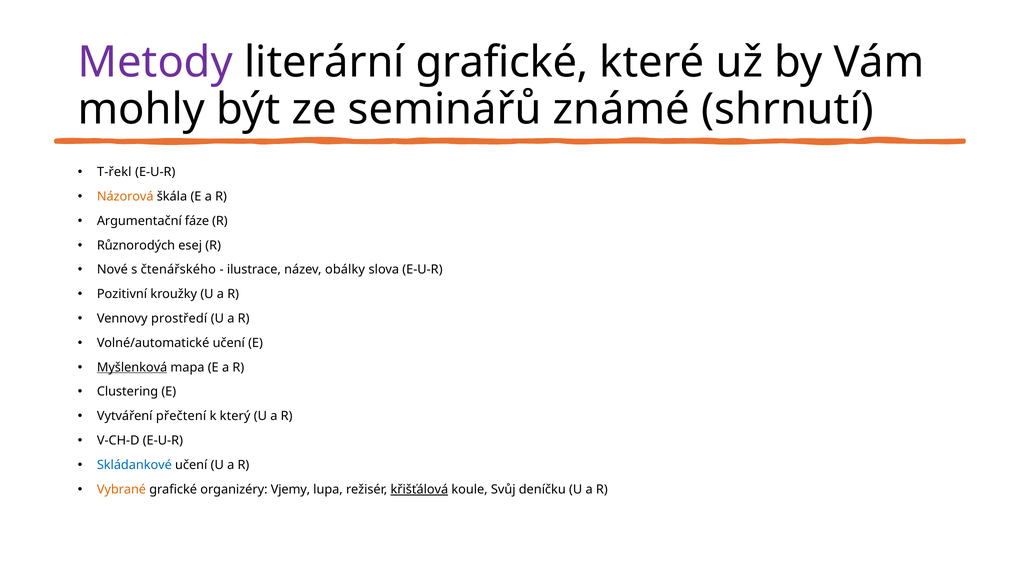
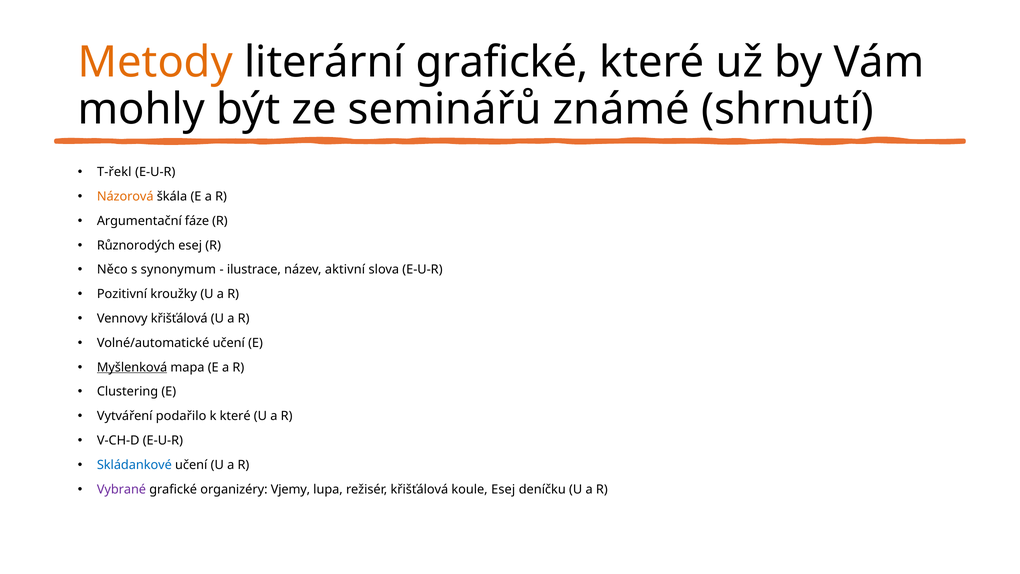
Metody colour: purple -> orange
Nové: Nové -> Něco
čtenářského: čtenářského -> synonymum
obálky: obálky -> aktivní
Vennovy prostředí: prostředí -> křišťálová
přečtení: přečtení -> podařilo
k který: který -> které
Vybrané colour: orange -> purple
křišťálová at (419, 489) underline: present -> none
koule Svůj: Svůj -> Esej
